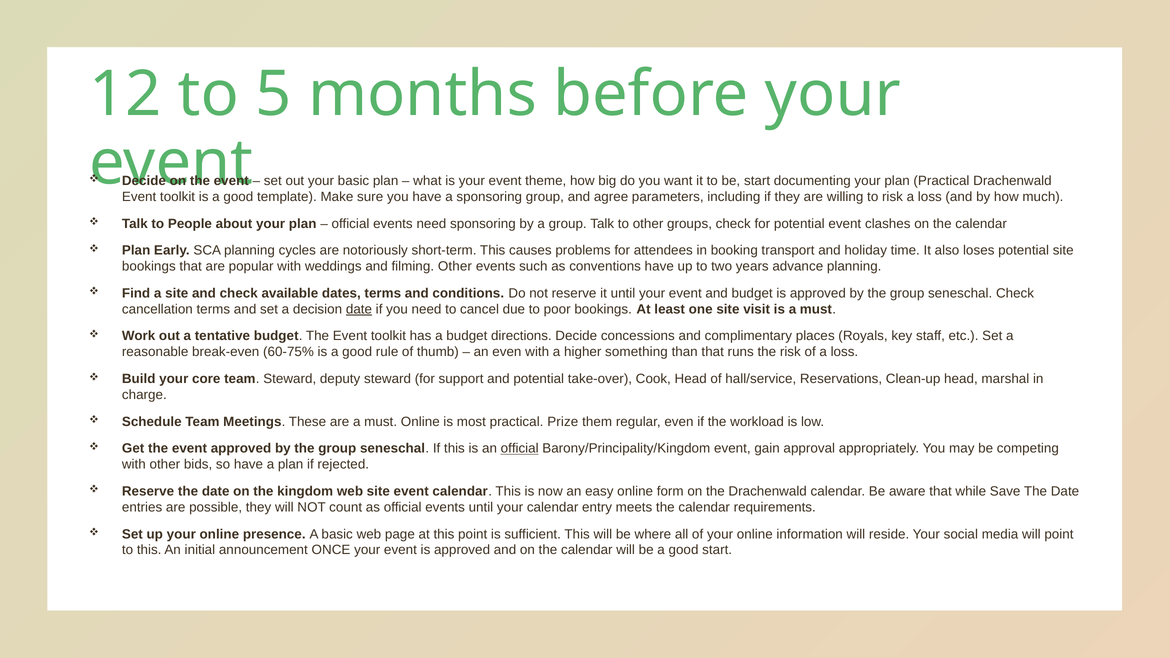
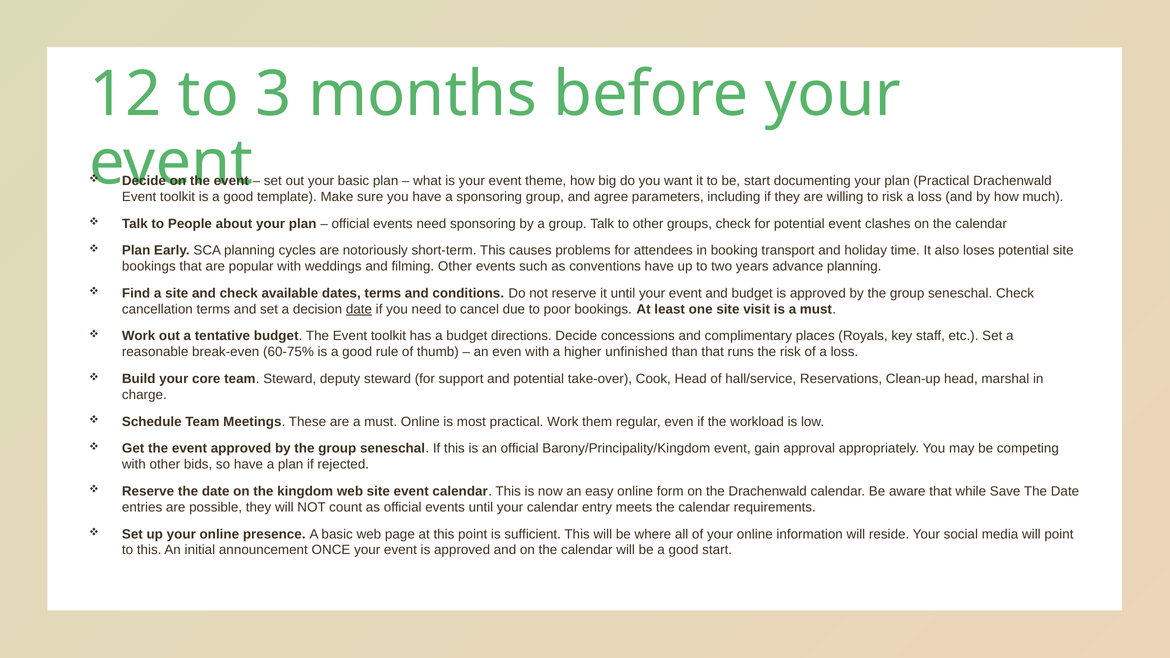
5: 5 -> 3
something: something -> unfinished
practical Prize: Prize -> Work
official at (520, 449) underline: present -> none
